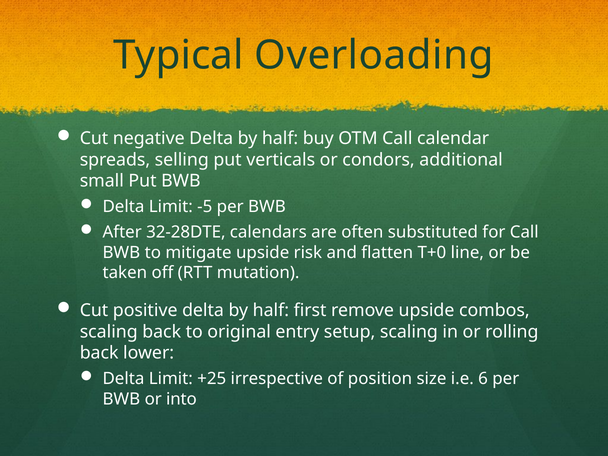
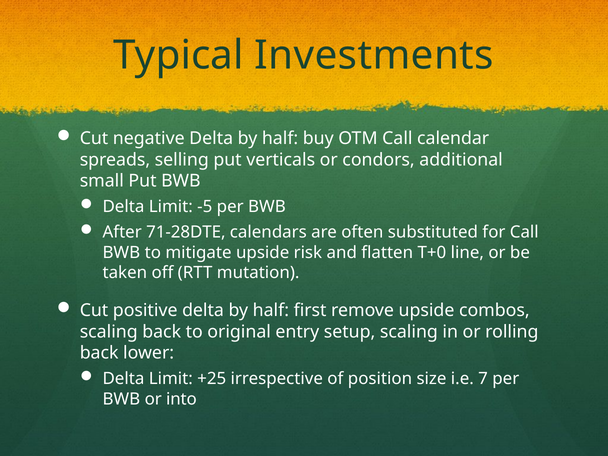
Overloading: Overloading -> Investments
32-28DTE: 32-28DTE -> 71-28DTE
6: 6 -> 7
